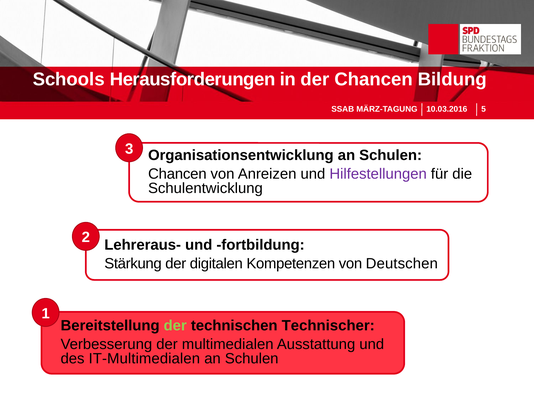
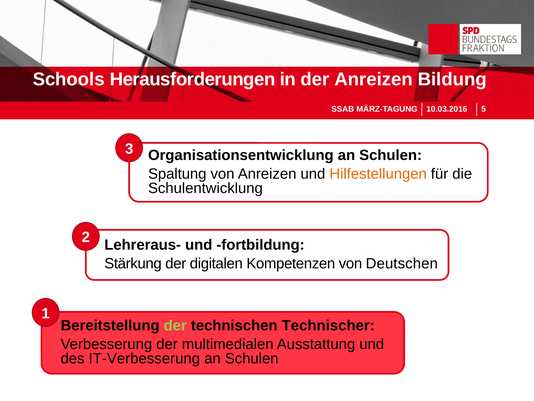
der Chancen: Chancen -> Anreizen
Chancen at (177, 174): Chancen -> Spaltung
Hilfestellungen colour: purple -> orange
IT-Multimedialen: IT-Multimedialen -> IT-Verbesserung
